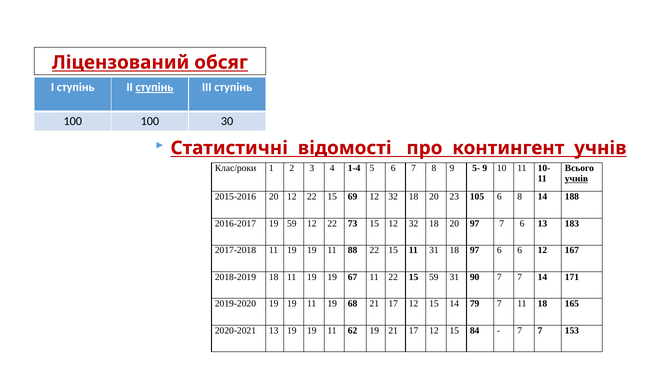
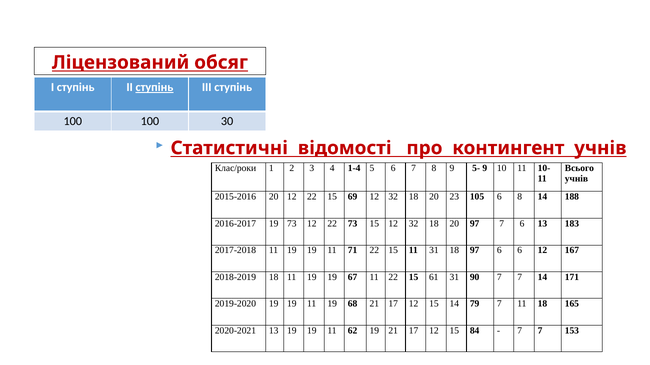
учнів at (576, 179) underline: present -> none
19 59: 59 -> 73
88: 88 -> 71
15 59: 59 -> 61
